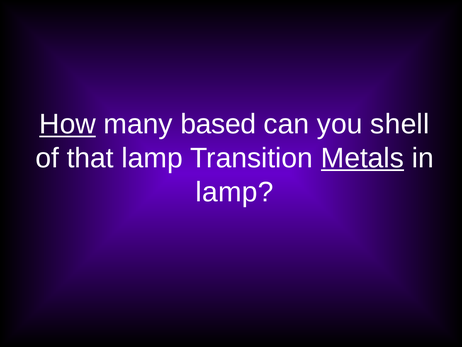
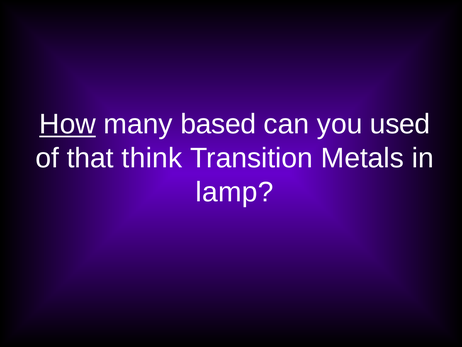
shell: shell -> used
that lamp: lamp -> think
Metals underline: present -> none
